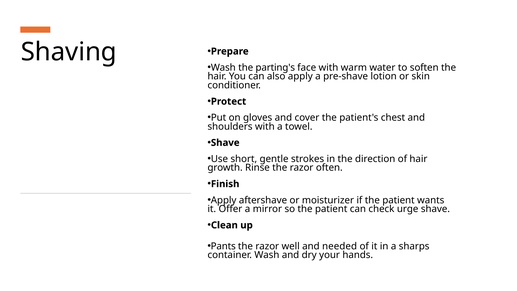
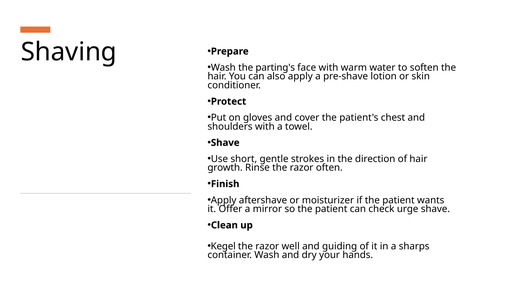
Pants: Pants -> Kegel
needed: needed -> guiding
